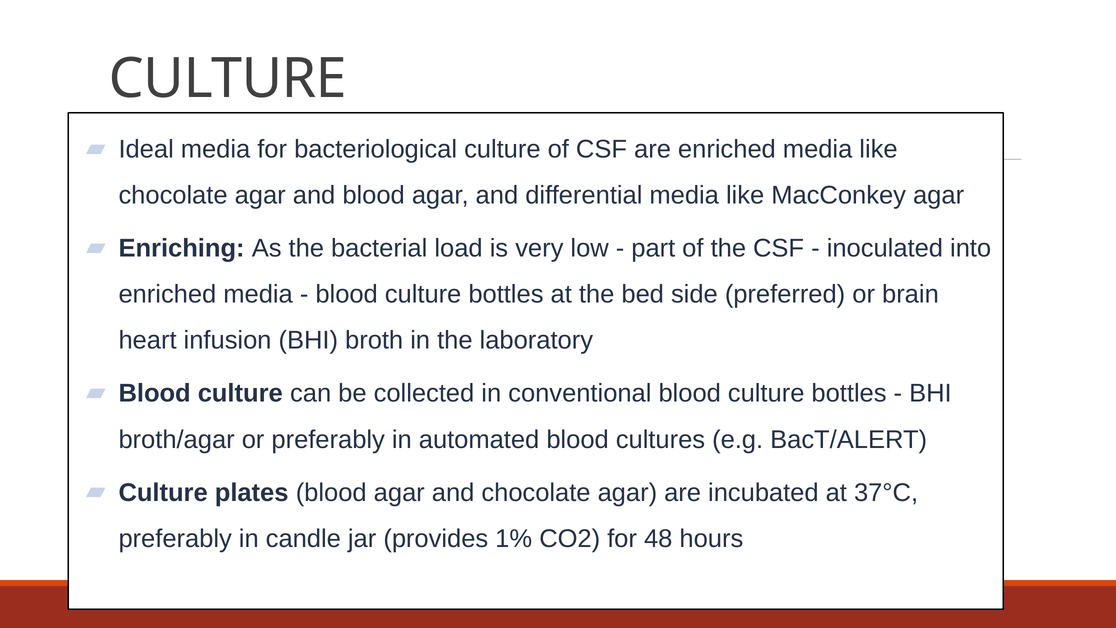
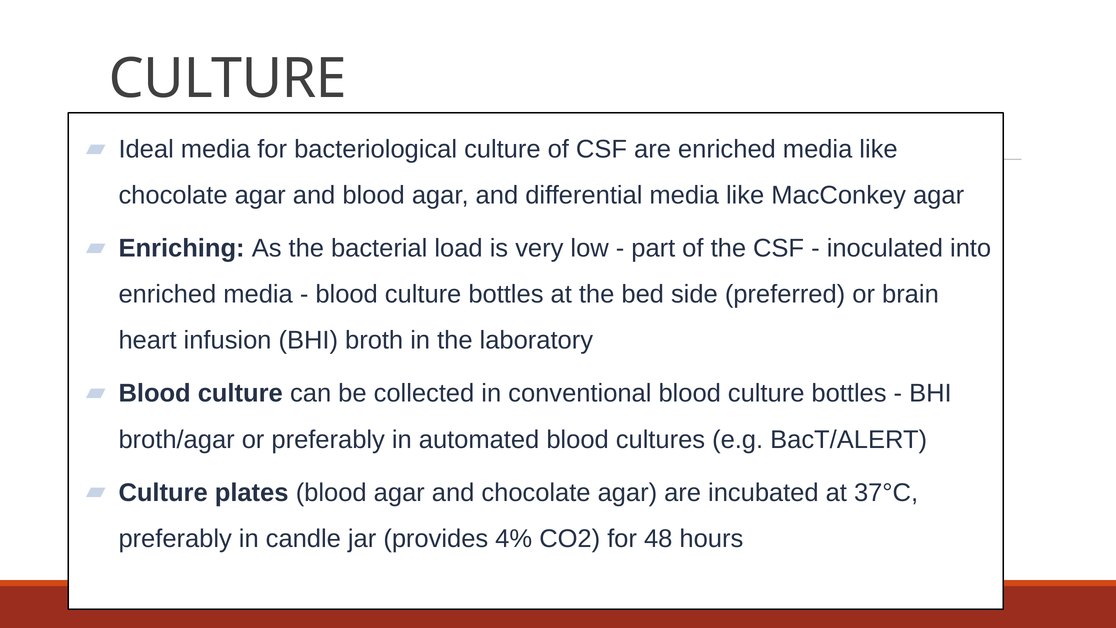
1%: 1% -> 4%
